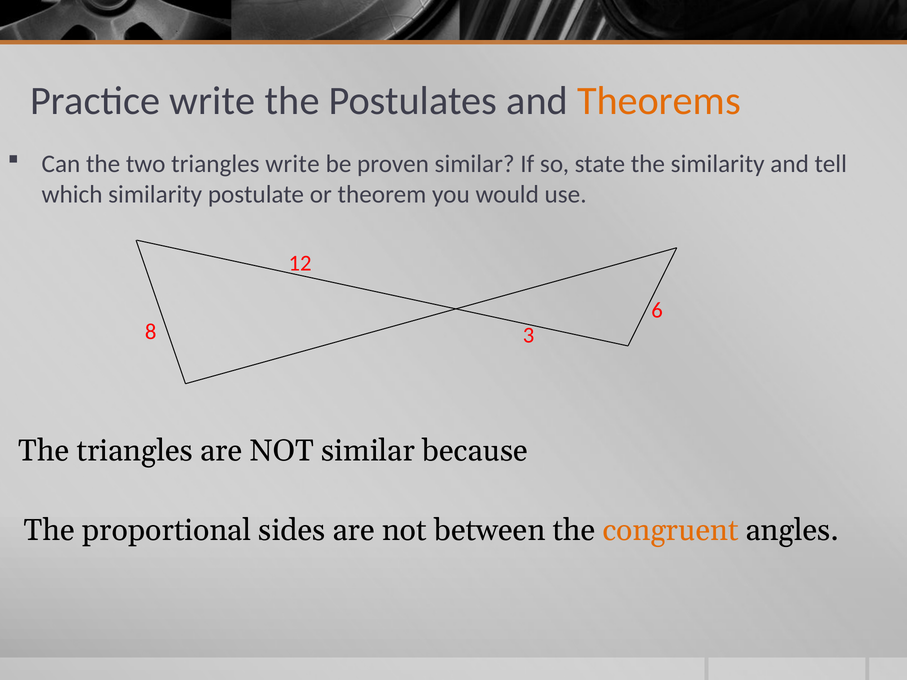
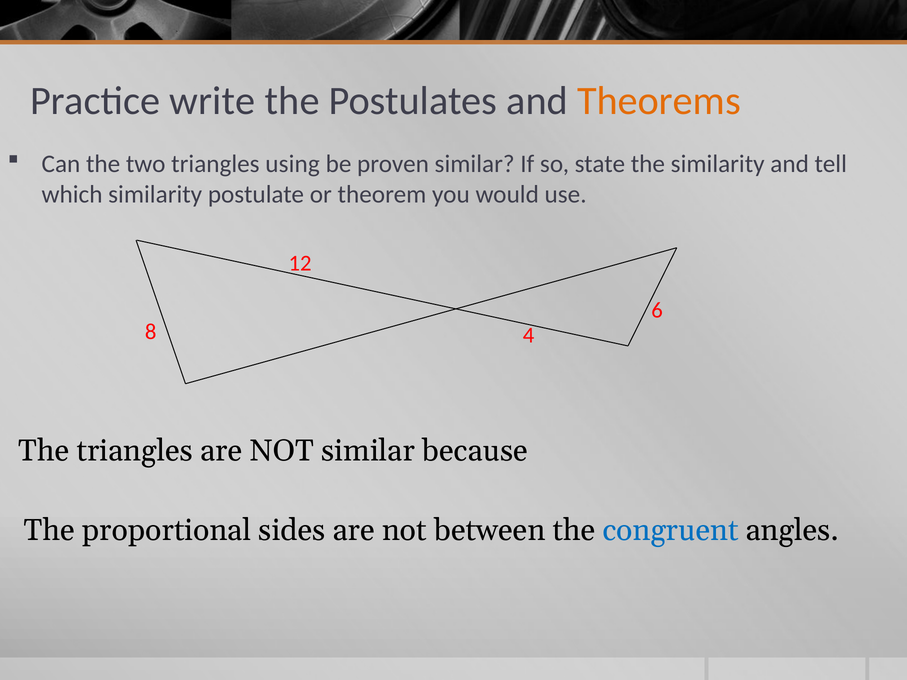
triangles write: write -> using
3: 3 -> 4
congruent colour: orange -> blue
